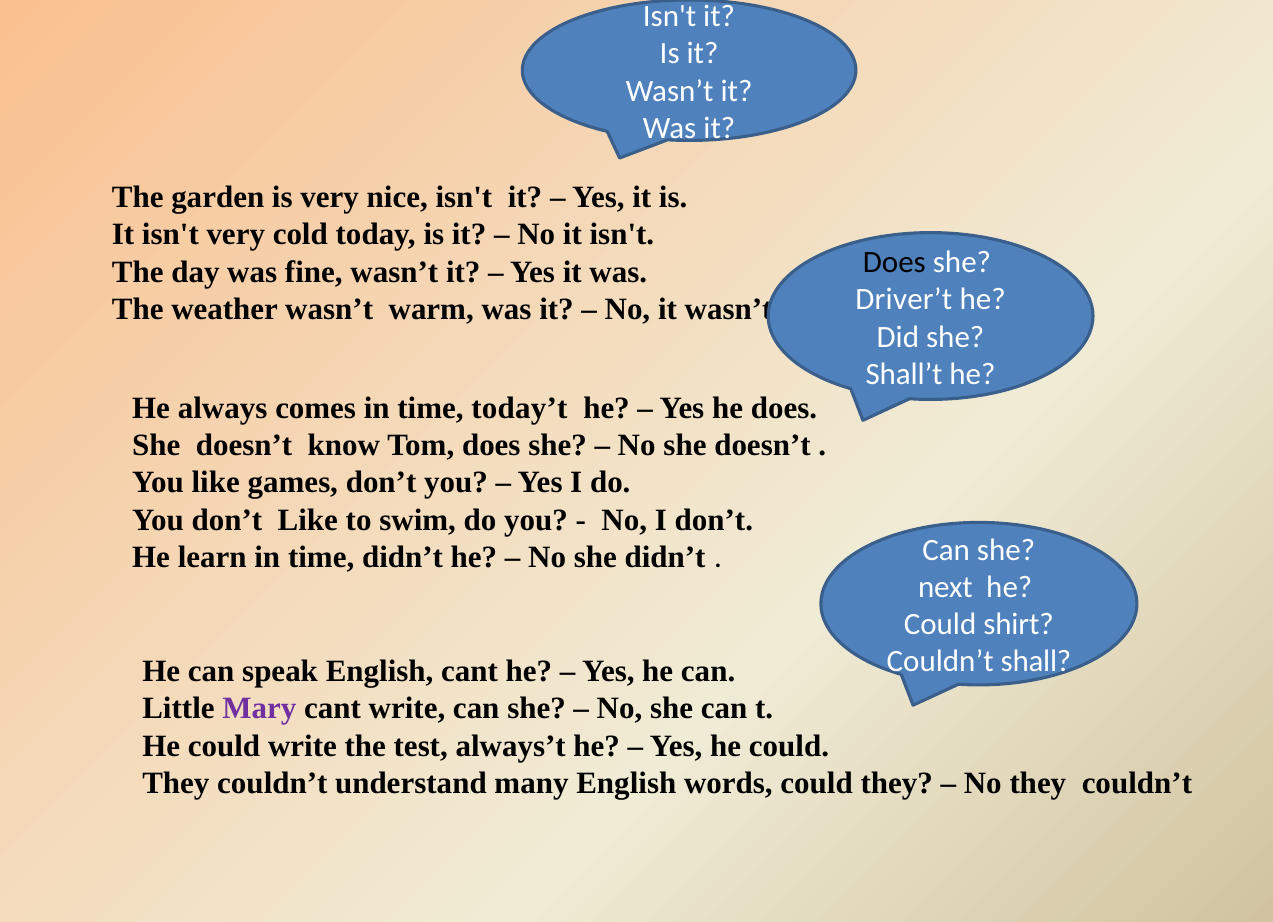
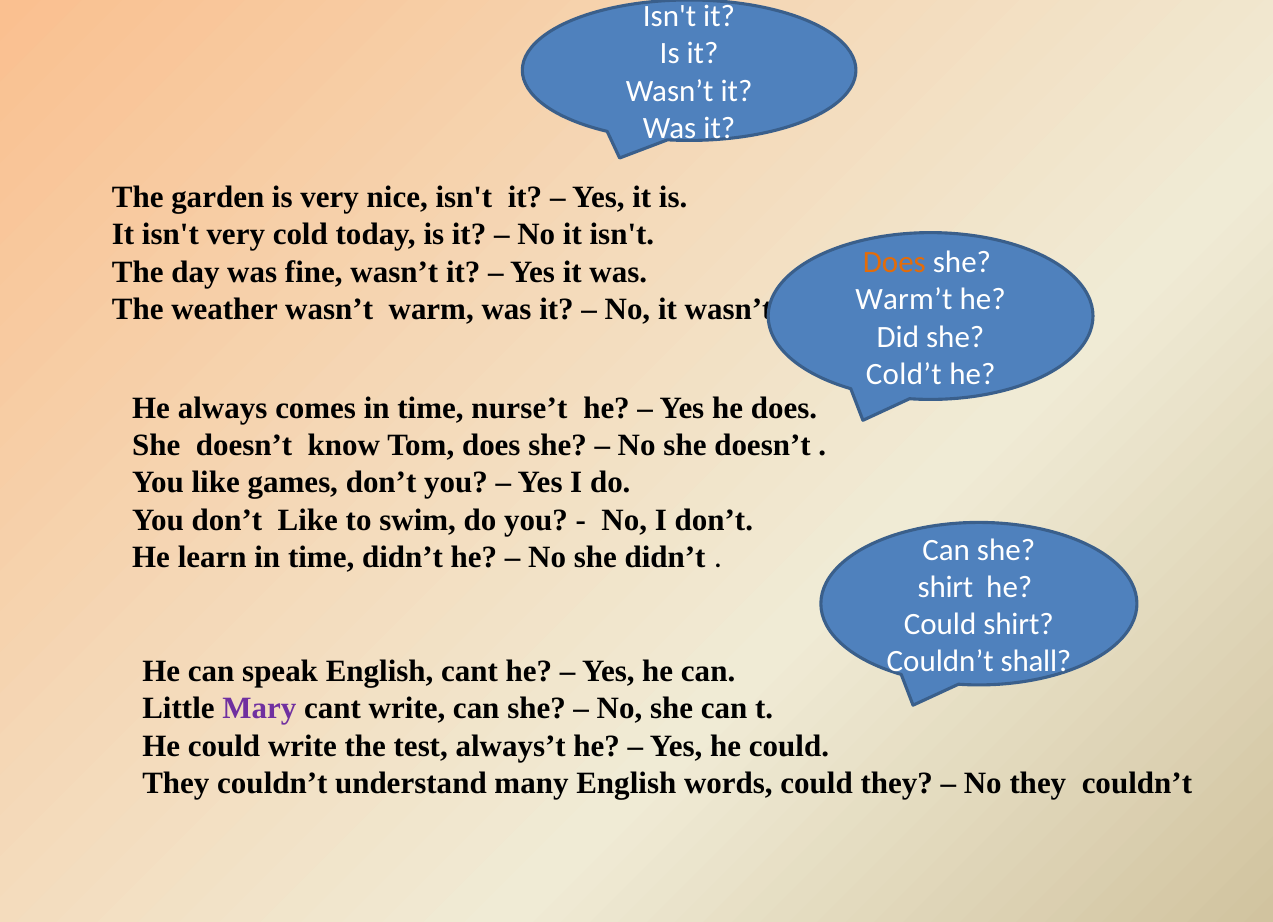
Does at (894, 262) colour: black -> orange
Driver’t: Driver’t -> Warm’t
Shall’t: Shall’t -> Cold’t
today’t: today’t -> nurse’t
next at (945, 587): next -> shirt
